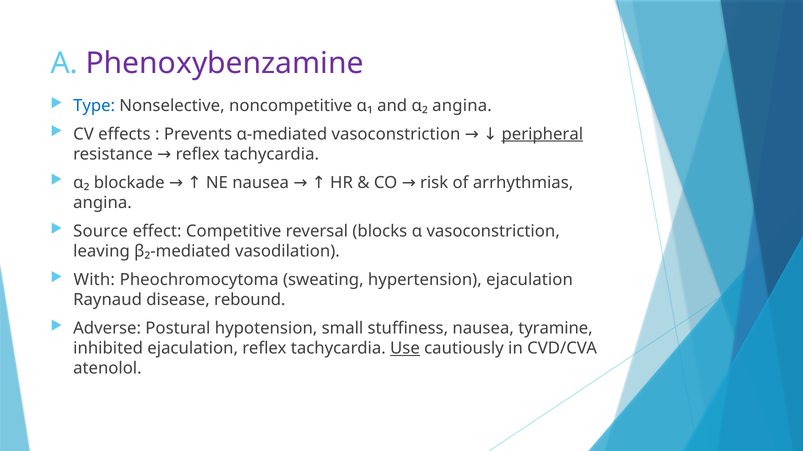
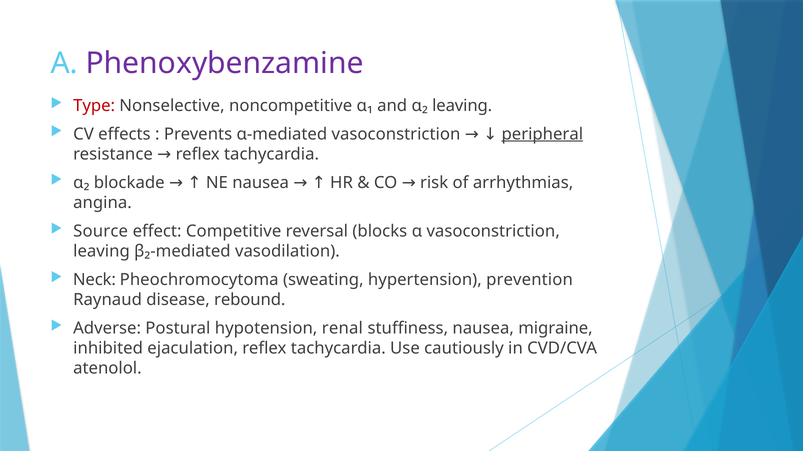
Type colour: blue -> red
α₂ angina: angina -> leaving
With: With -> Neck
hypertension ejaculation: ejaculation -> prevention
small: small -> renal
tyramine: tyramine -> migraine
Use underline: present -> none
